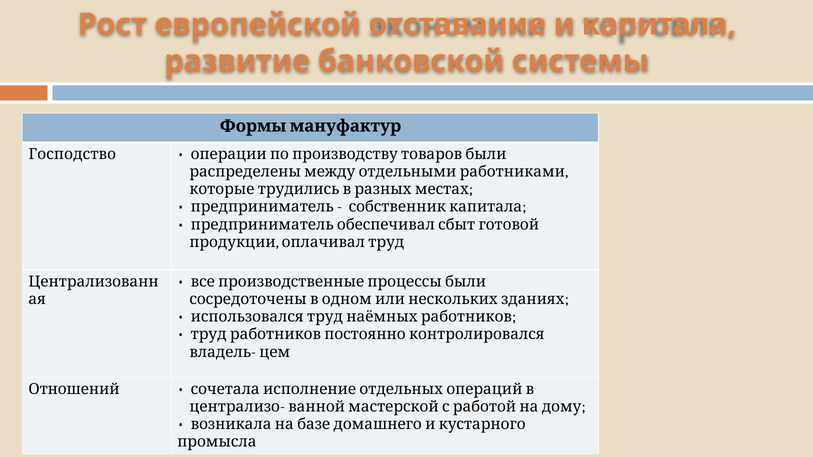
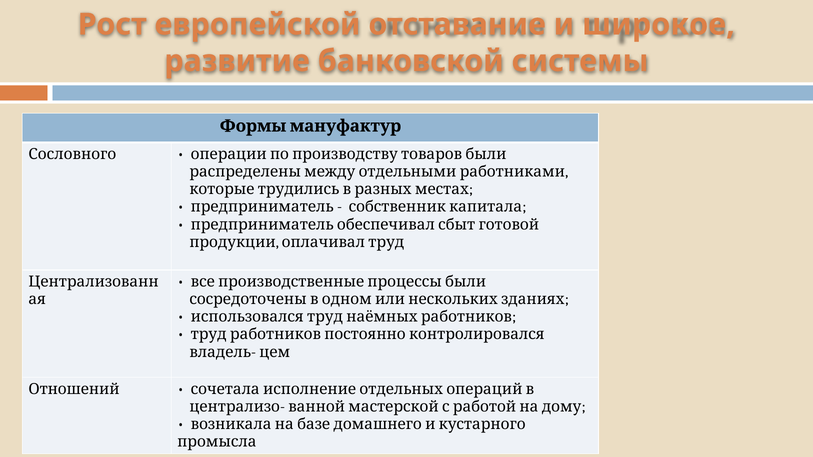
капитала: капитала -> широкое
Господство: Господство -> Сословного
